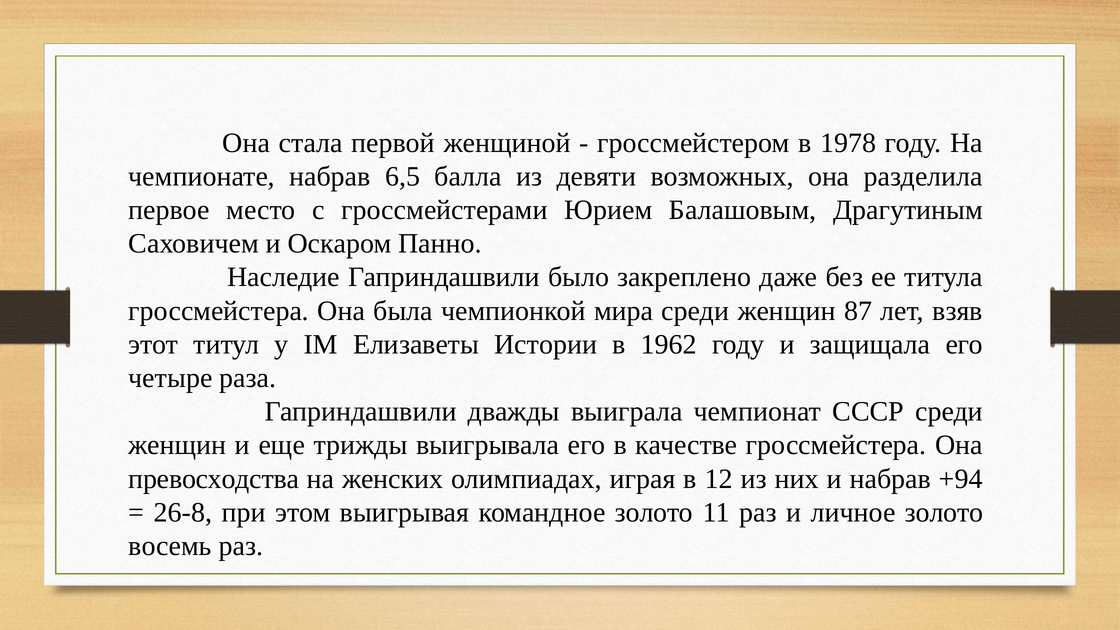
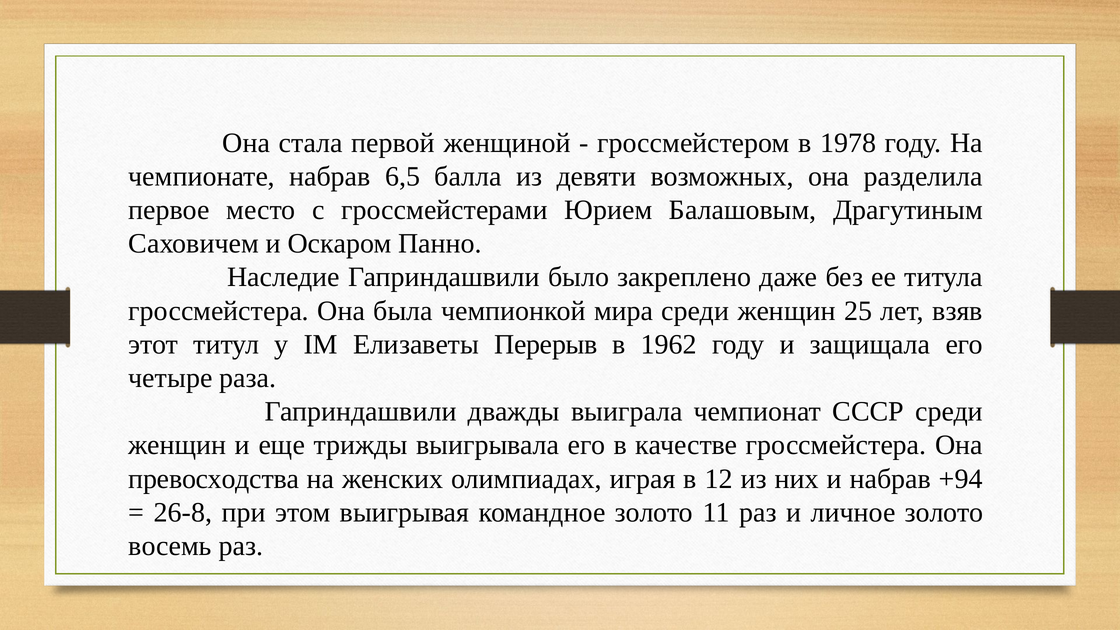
87: 87 -> 25
Истории: Истории -> Перерыв
